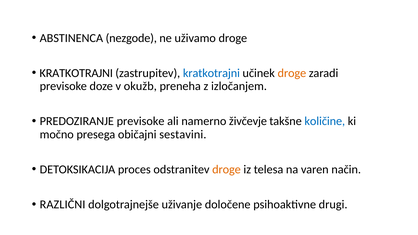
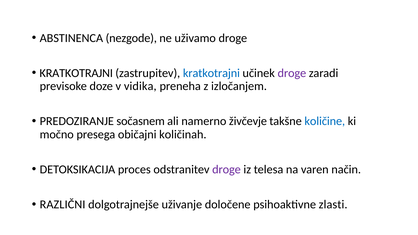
droge at (292, 73) colour: orange -> purple
okužb: okužb -> vidika
PREDOZIRANJE previsoke: previsoke -> sočasnem
sestavini: sestavini -> količinah
droge at (226, 170) colour: orange -> purple
drugi: drugi -> zlasti
